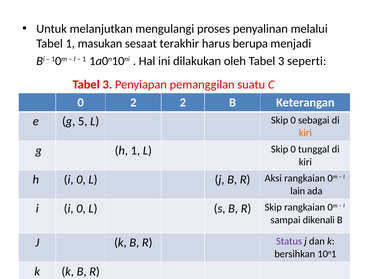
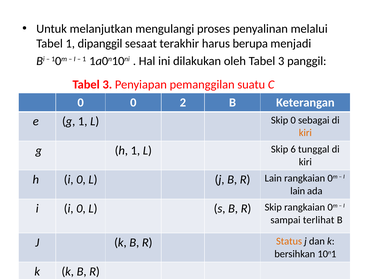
masukan: masukan -> dipanggil
seperti: seperti -> panggil
0 2: 2 -> 0
g 5: 5 -> 1
1 L Skip 0: 0 -> 6
R Aksi: Aksi -> Lain
dikenali: dikenali -> terlihat
Status colour: purple -> orange
